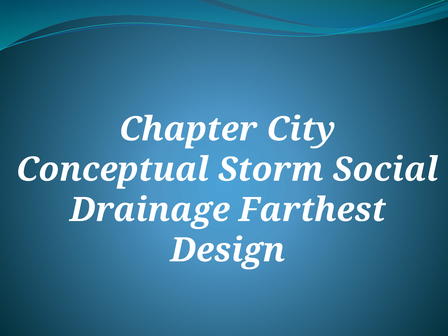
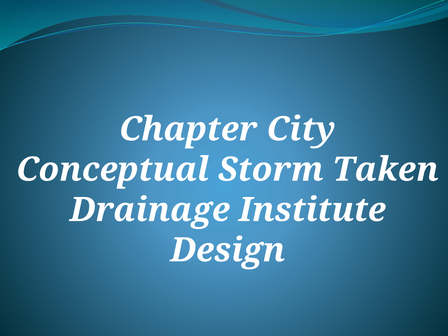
Social: Social -> Taken
Farthest: Farthest -> Institute
